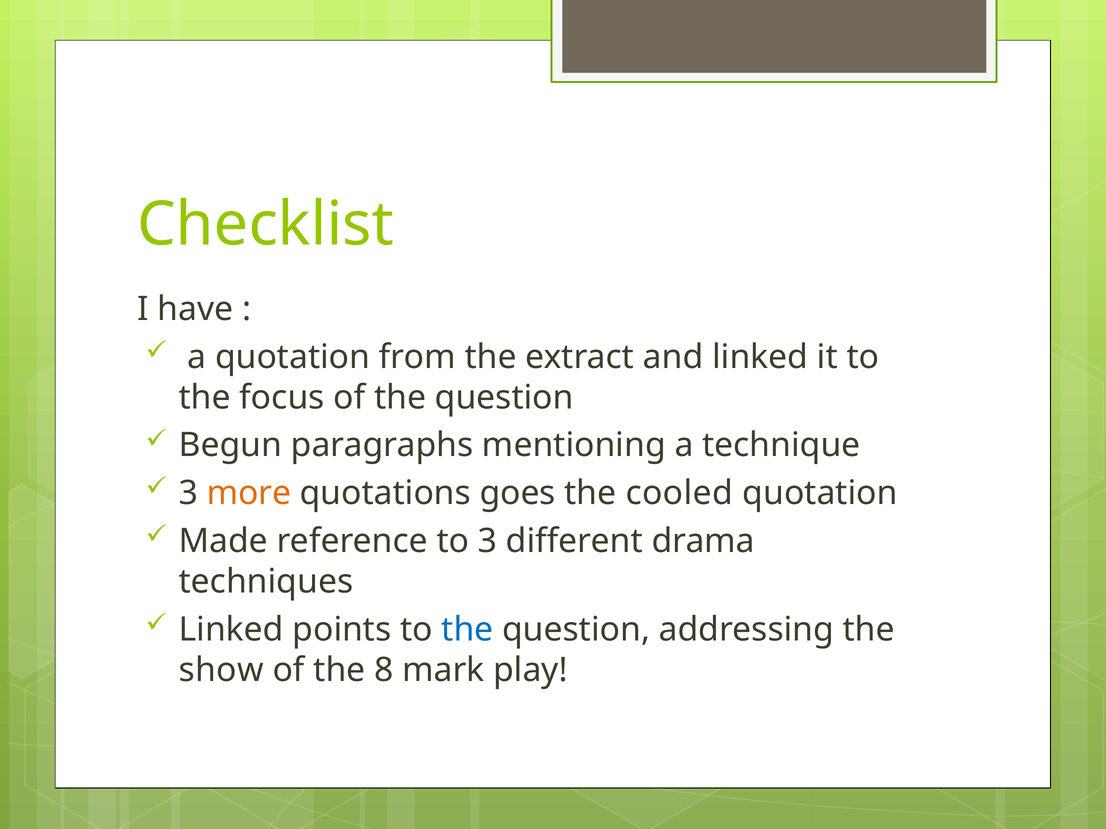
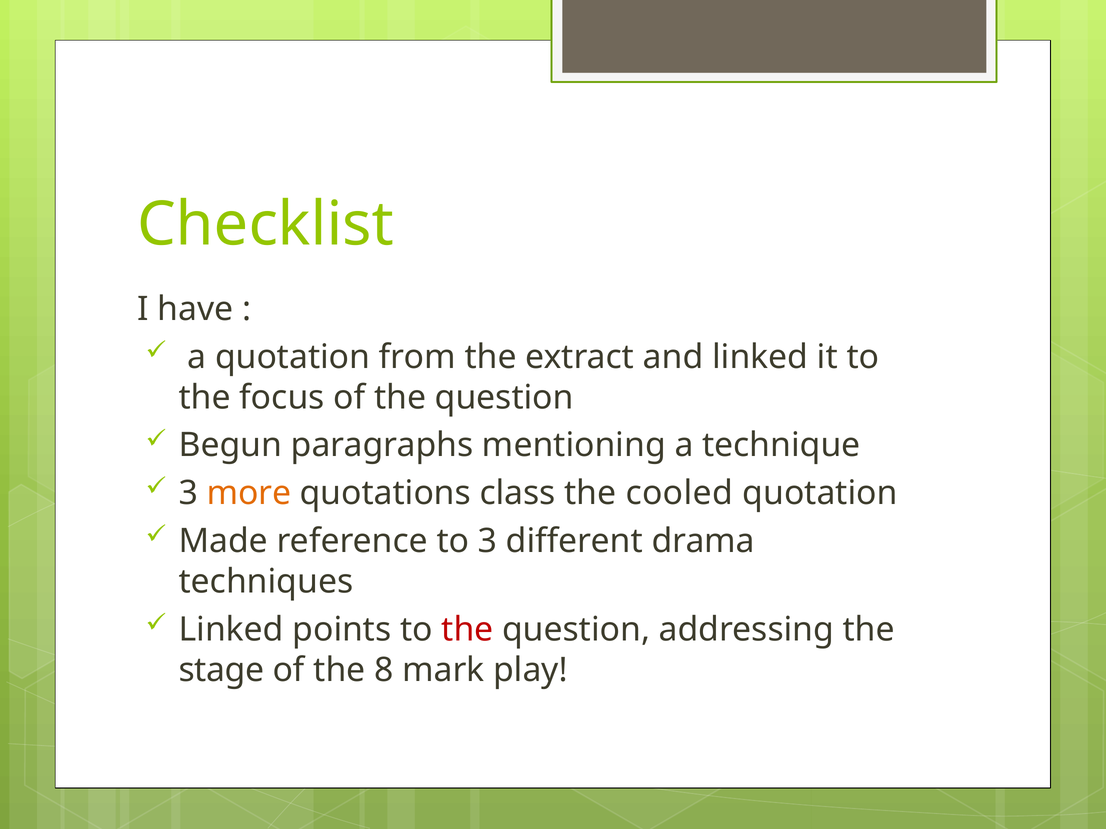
goes: goes -> class
the at (468, 630) colour: blue -> red
show: show -> stage
